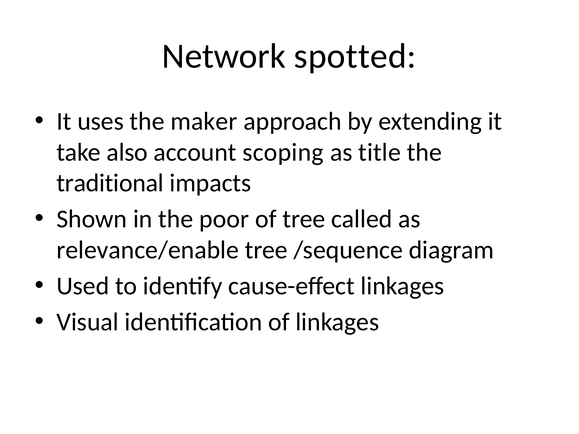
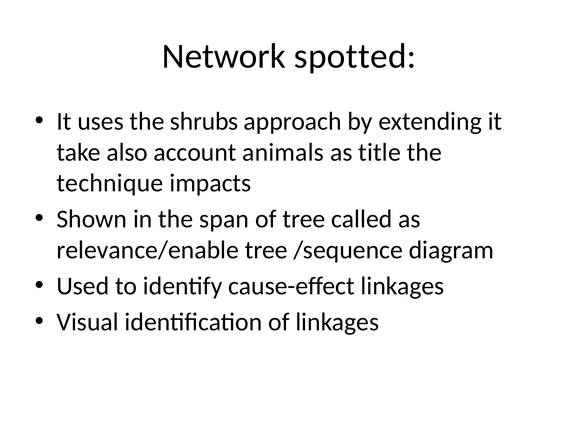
maker: maker -> shrubs
scoping: scoping -> animals
traditional: traditional -> technique
poor: poor -> span
